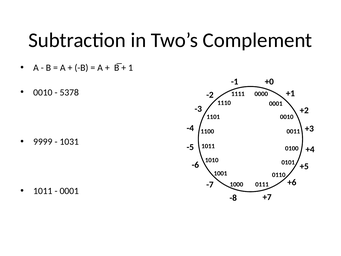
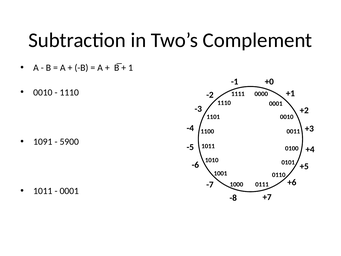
5378 at (69, 92): 5378 -> 1110
9999: 9999 -> 1091
1031: 1031 -> 5900
